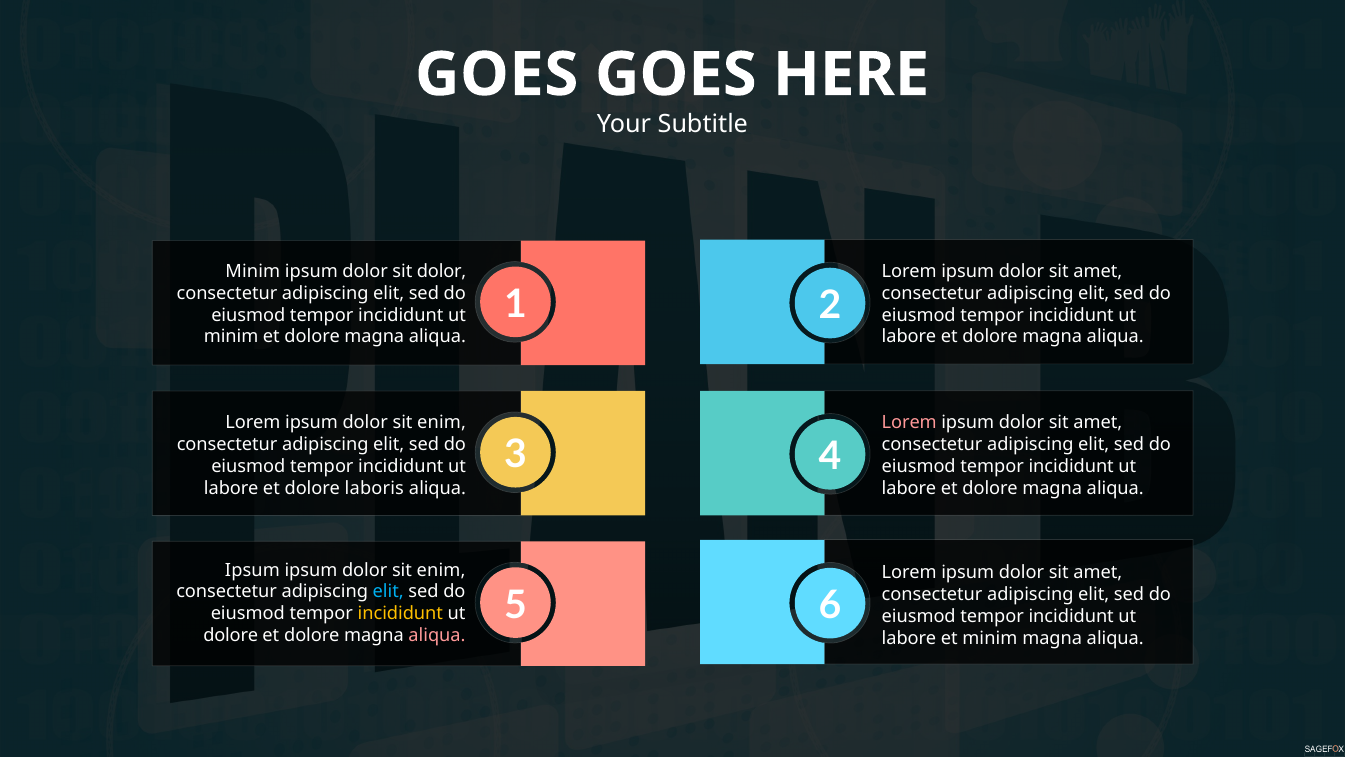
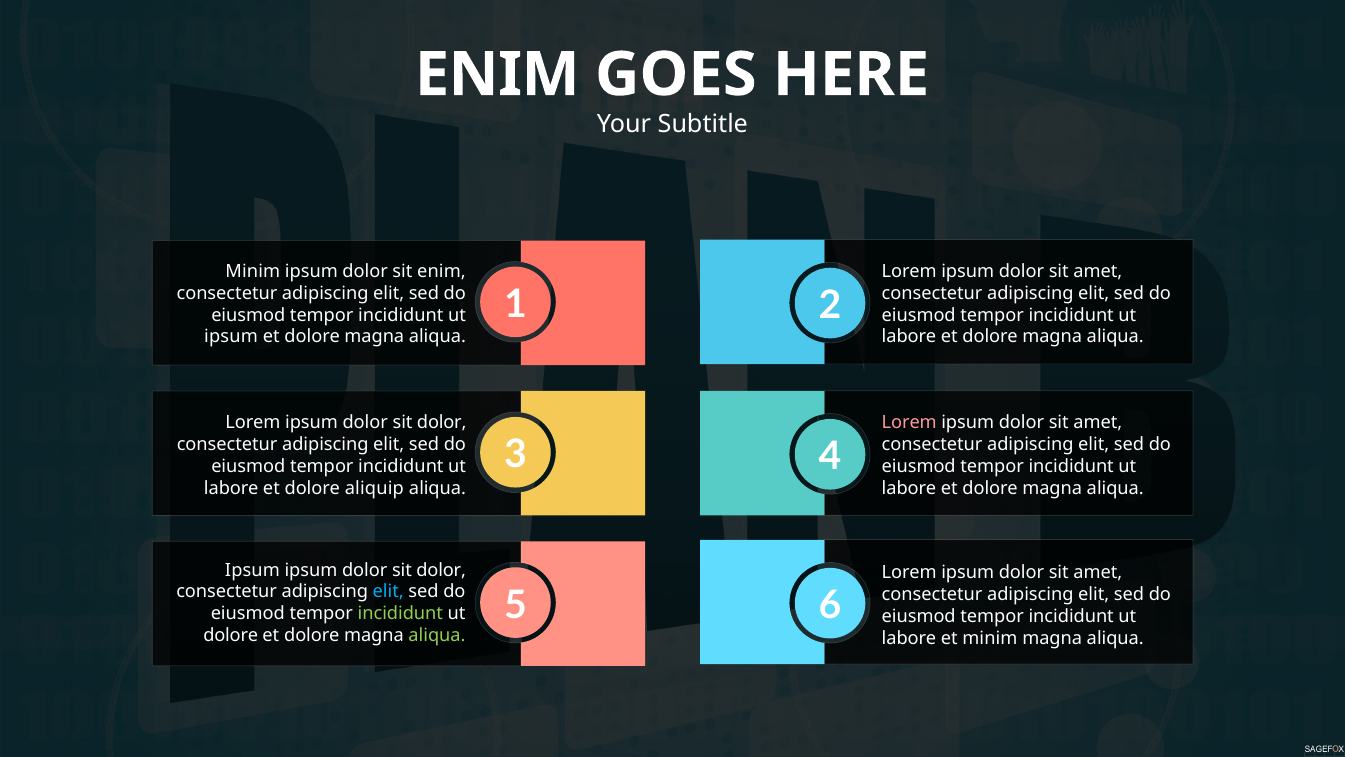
GOES at (497, 75): GOES -> ENIM
sit dolor: dolor -> enim
minim at (231, 337): minim -> ipsum
enim at (442, 422): enim -> dolor
laboris: laboris -> aliquip
enim at (441, 570): enim -> dolor
incididunt at (400, 613) colour: yellow -> light green
aliqua at (437, 635) colour: pink -> light green
